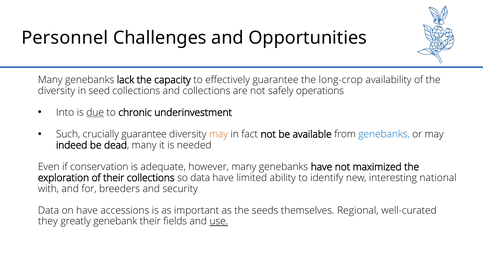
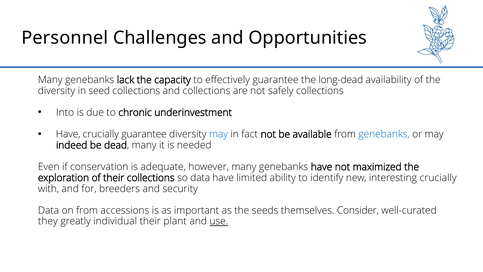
long-crop: long-crop -> long-dead
safely operations: operations -> collections
due underline: present -> none
Such at (68, 134): Such -> Have
may at (219, 134) colour: orange -> blue
interesting national: national -> crucially
on have: have -> from
Regional: Regional -> Consider
genebank: genebank -> individual
fields: fields -> plant
